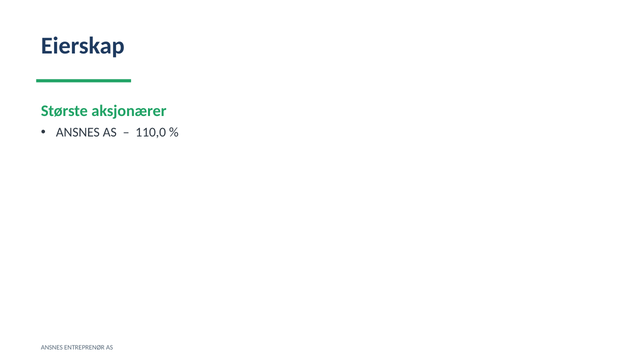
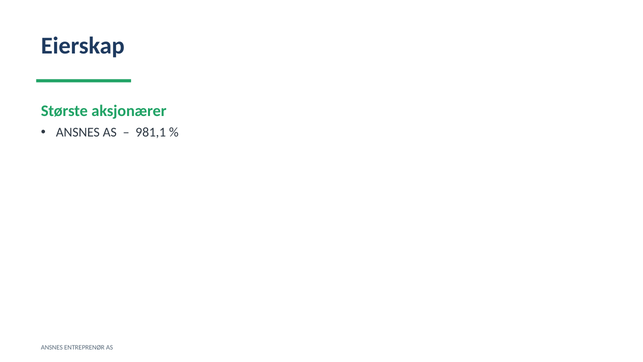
110,0: 110,0 -> 981,1
